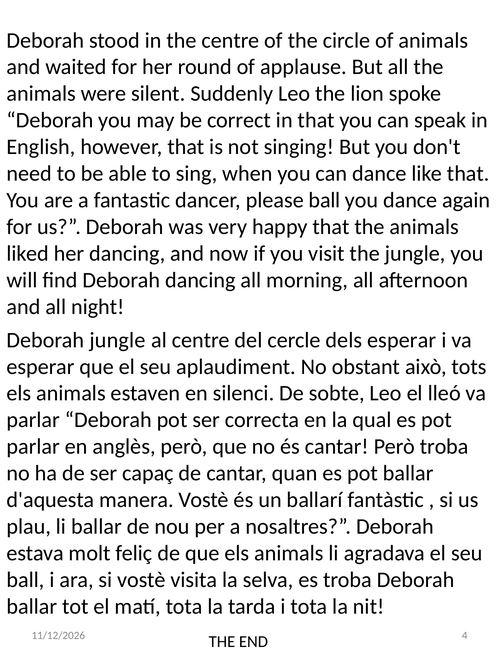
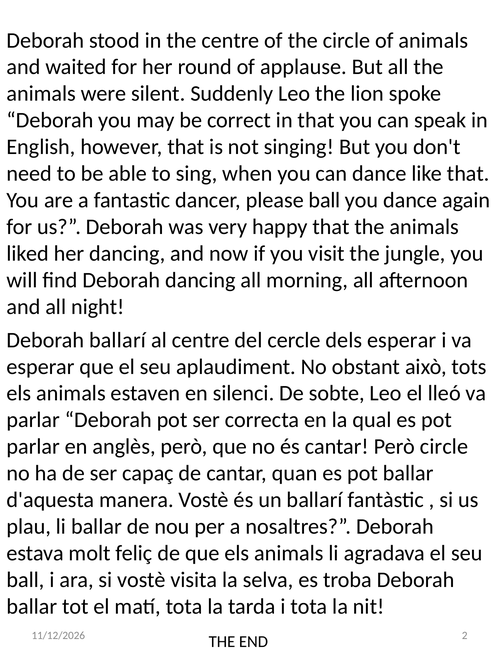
Deborah jungle: jungle -> ballarí
Però troba: troba -> circle
4: 4 -> 2
